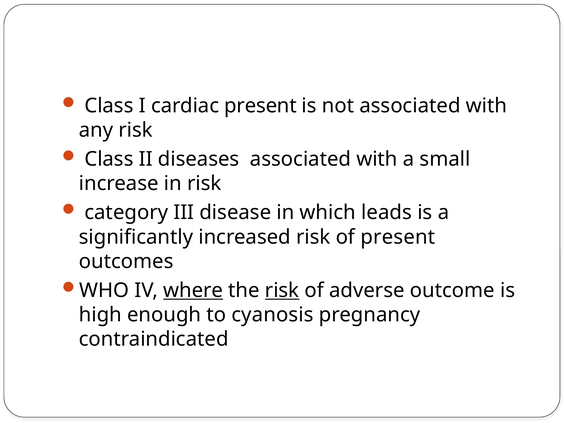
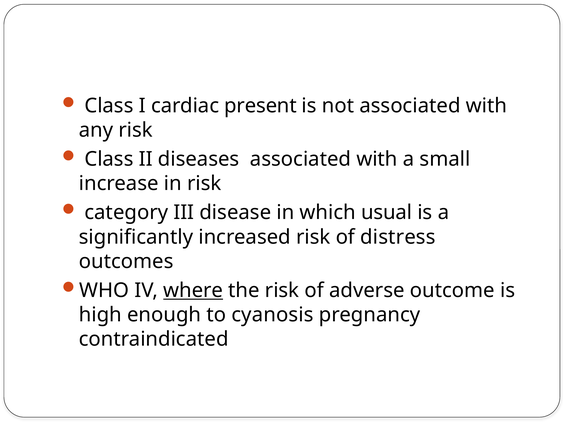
leads: leads -> usual
of present: present -> distress
risk at (282, 290) underline: present -> none
